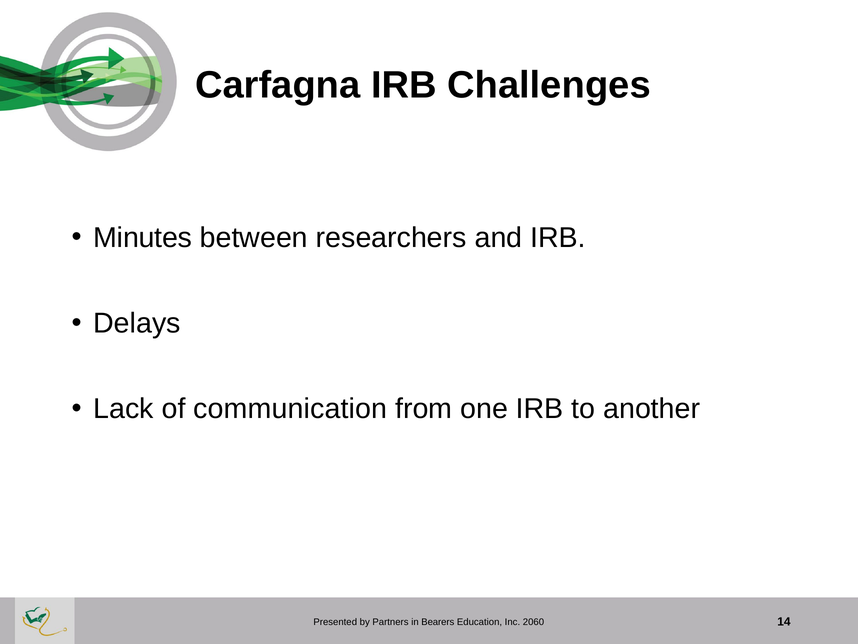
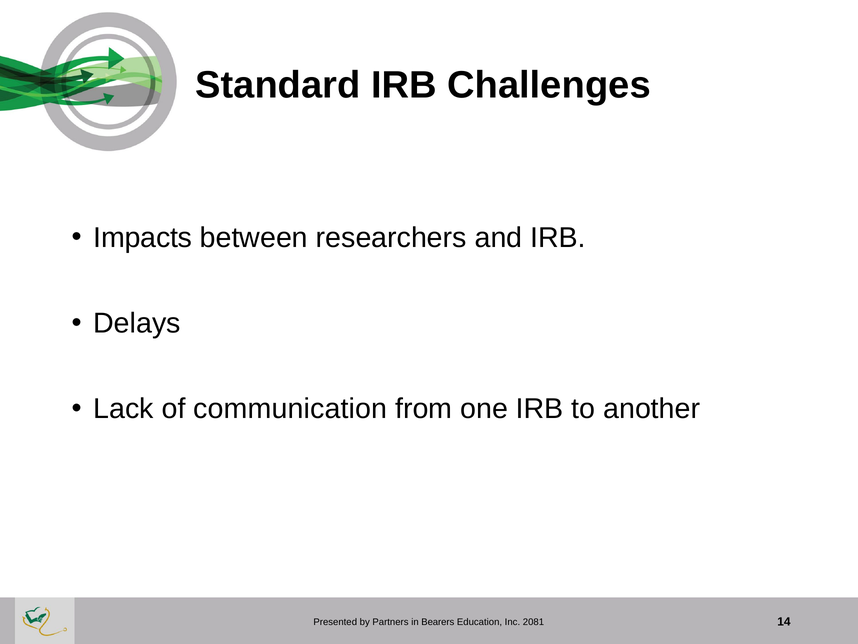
Carfagna: Carfagna -> Standard
Minutes: Minutes -> Impacts
2060: 2060 -> 2081
